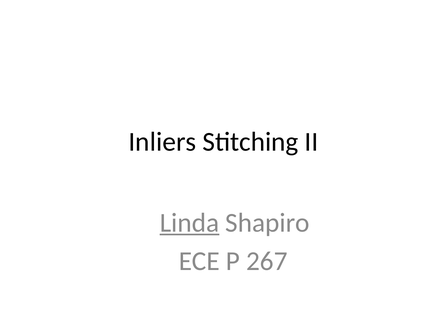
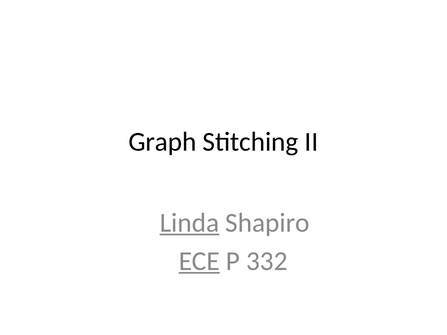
Inliers: Inliers -> Graph
ECE underline: none -> present
267: 267 -> 332
